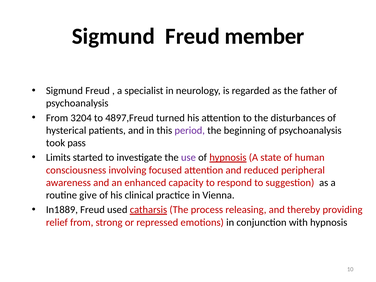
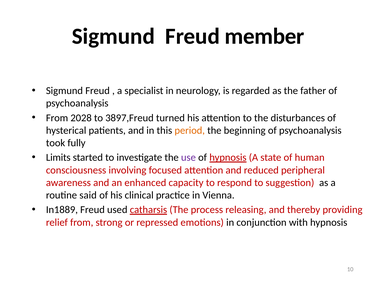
3204: 3204 -> 2028
4897,Freud: 4897,Freud -> 3897,Freud
period colour: purple -> orange
pass: pass -> fully
give: give -> said
